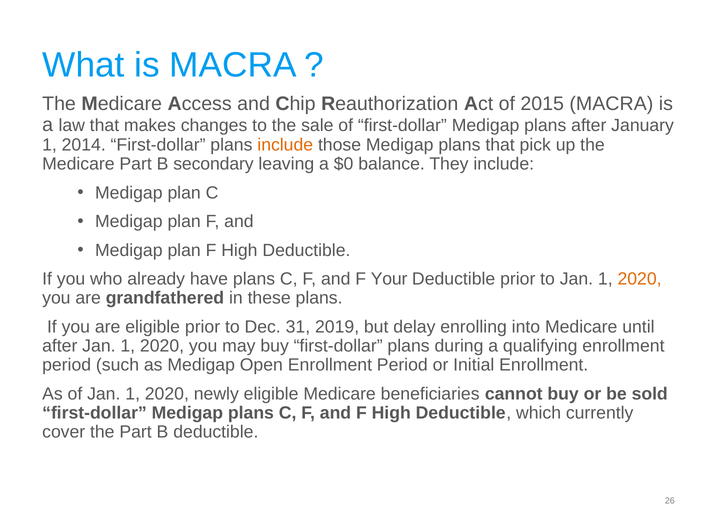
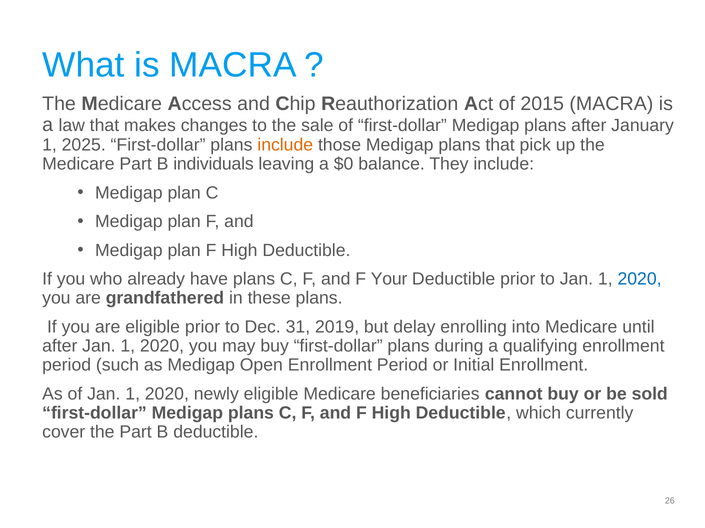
2014: 2014 -> 2025
secondary: secondary -> individuals
2020 at (640, 279) colour: orange -> blue
